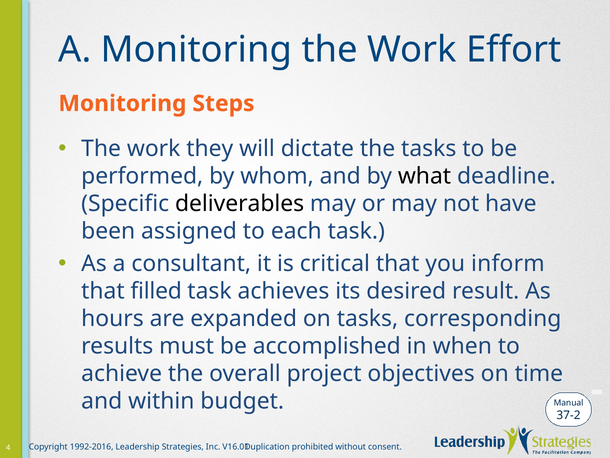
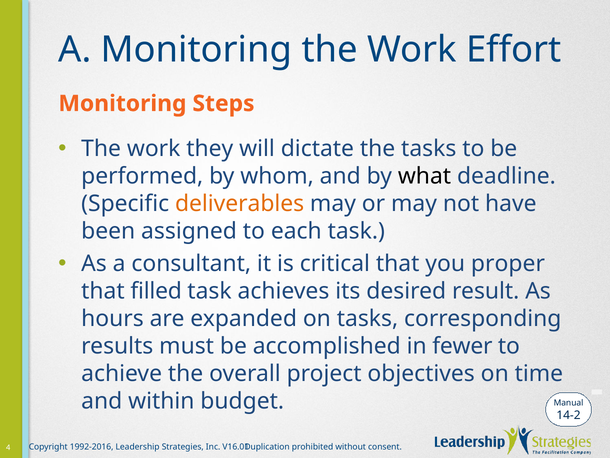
deliverables colour: black -> orange
inform: inform -> proper
when: when -> fewer
37-2: 37-2 -> 14-2
